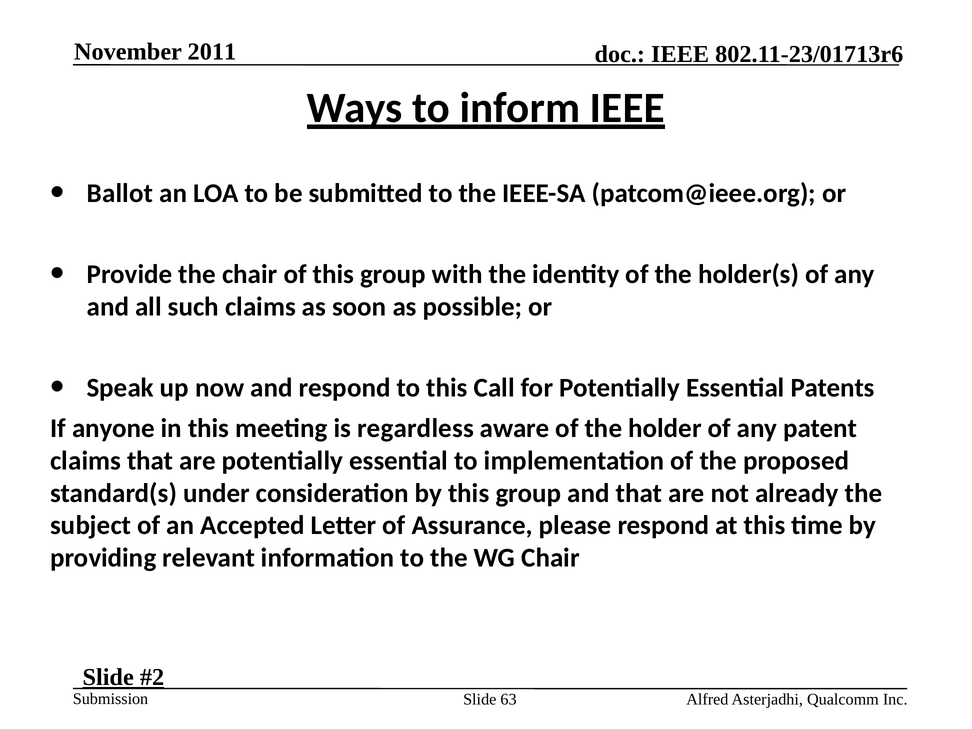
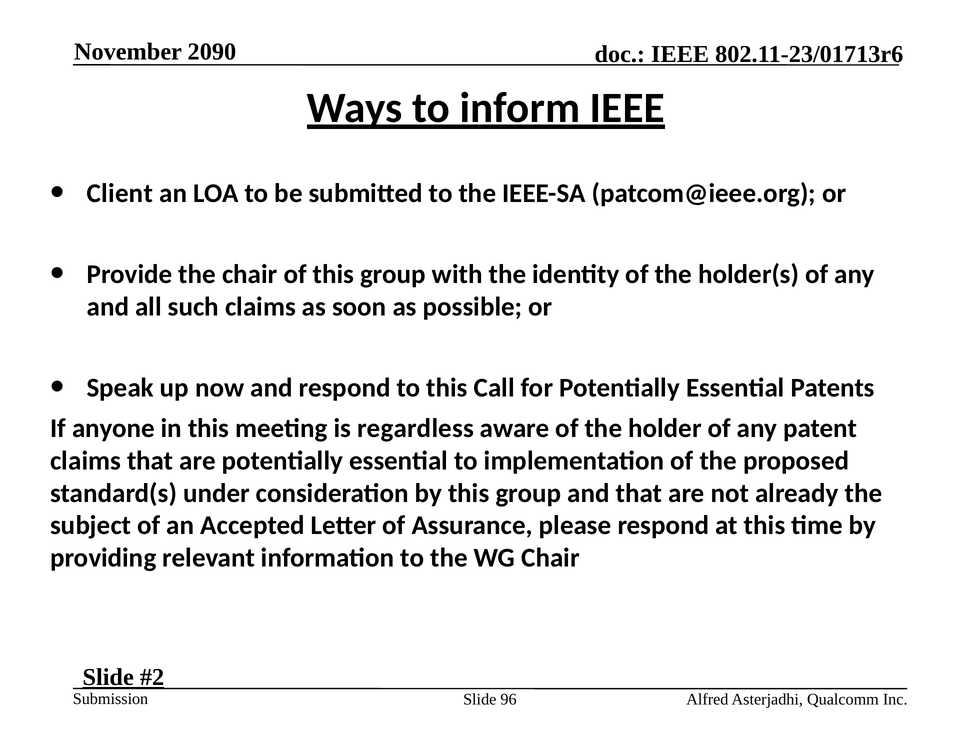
2011: 2011 -> 2090
Ballot: Ballot -> Client
63: 63 -> 96
